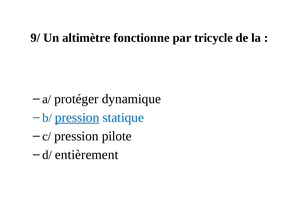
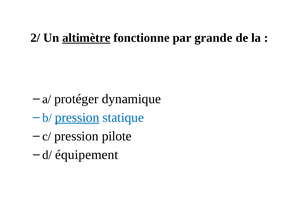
9/: 9/ -> 2/
altimètre underline: none -> present
tricycle: tricycle -> grande
entièrement: entièrement -> équipement
